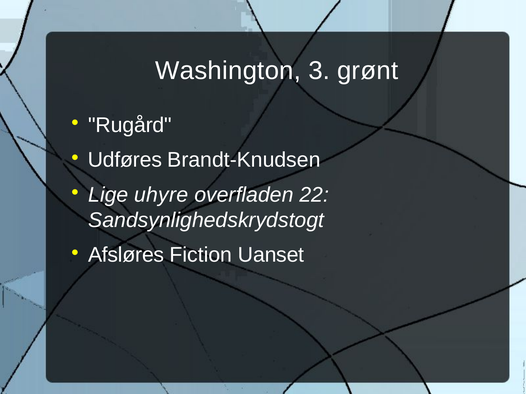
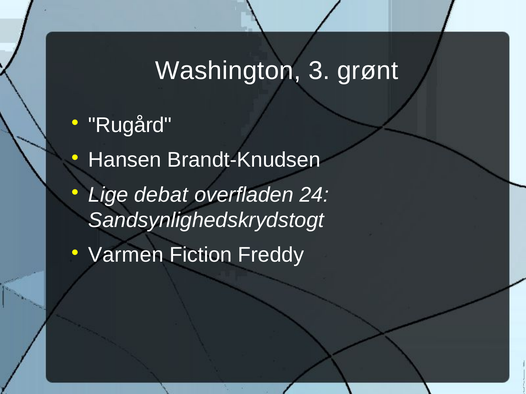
Udføres: Udføres -> Hansen
uhyre: uhyre -> debat
22: 22 -> 24
Afsløres: Afsløres -> Varmen
Uanset: Uanset -> Freddy
